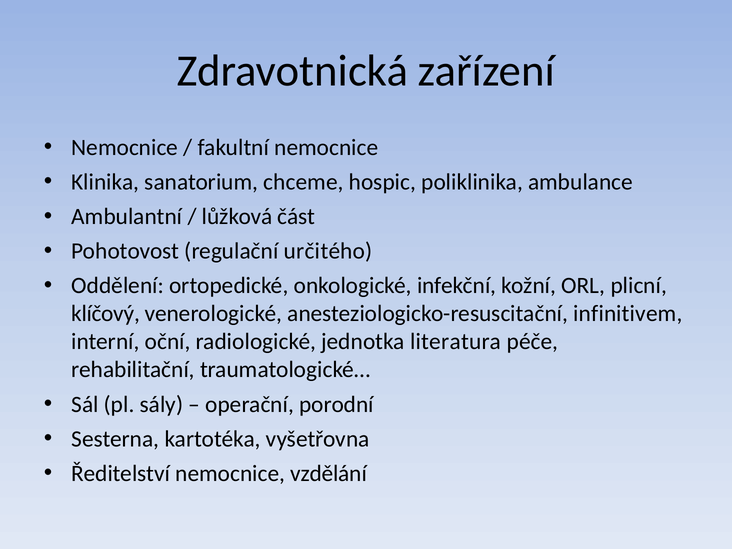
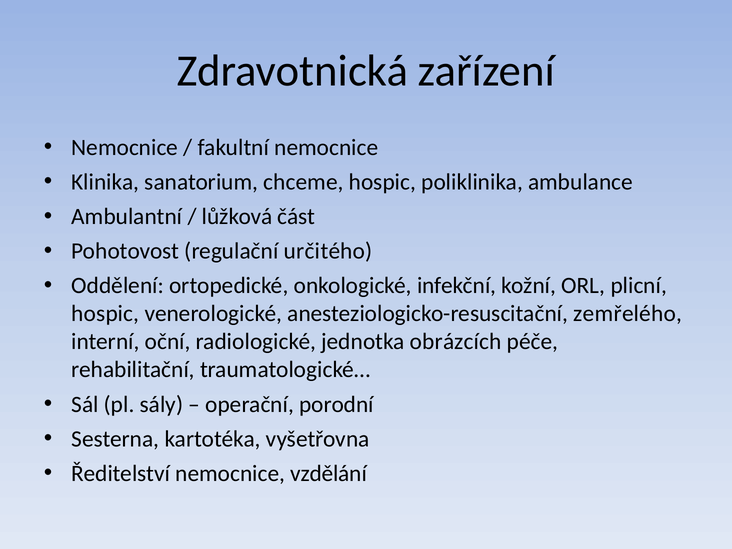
klíčový at (106, 314): klíčový -> hospic
infinitivem: infinitivem -> zemřelého
literatura: literatura -> obrázcích
